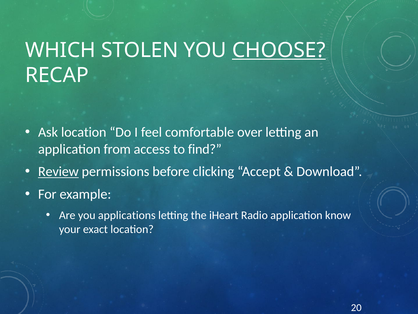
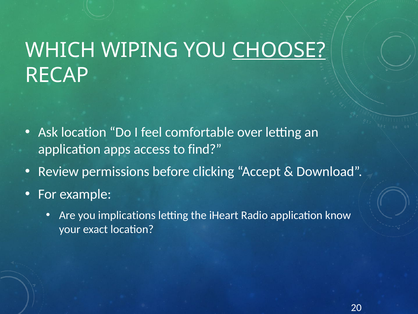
STOLEN: STOLEN -> WIPING
from: from -> apps
Review underline: present -> none
applications: applications -> implications
